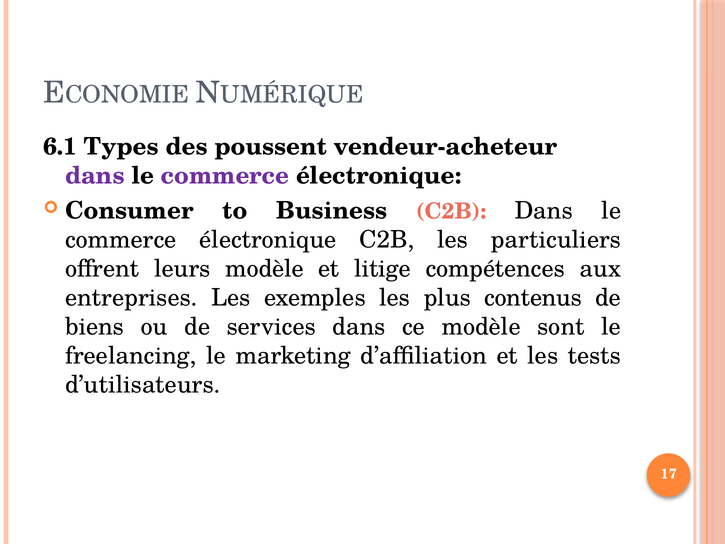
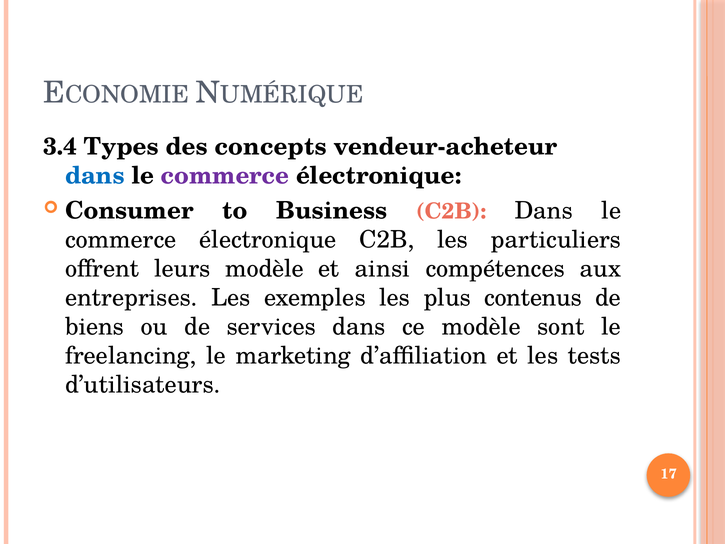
6.1: 6.1 -> 3.4
poussent: poussent -> concepts
dans at (95, 176) colour: purple -> blue
litige: litige -> ainsi
